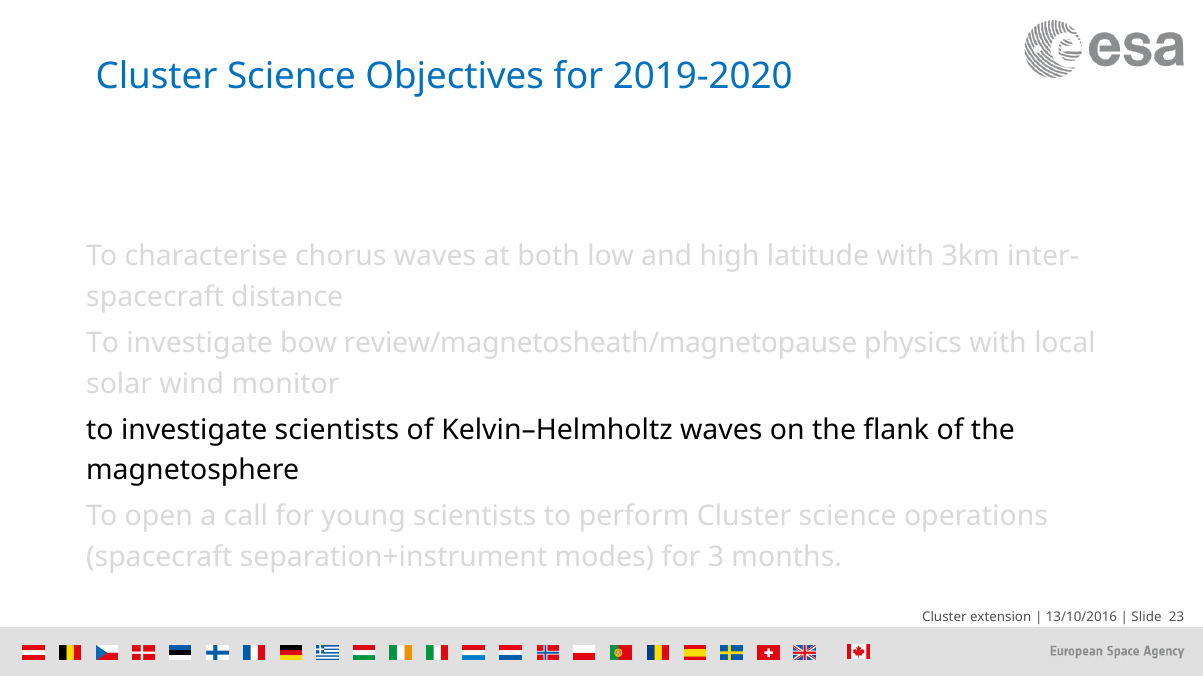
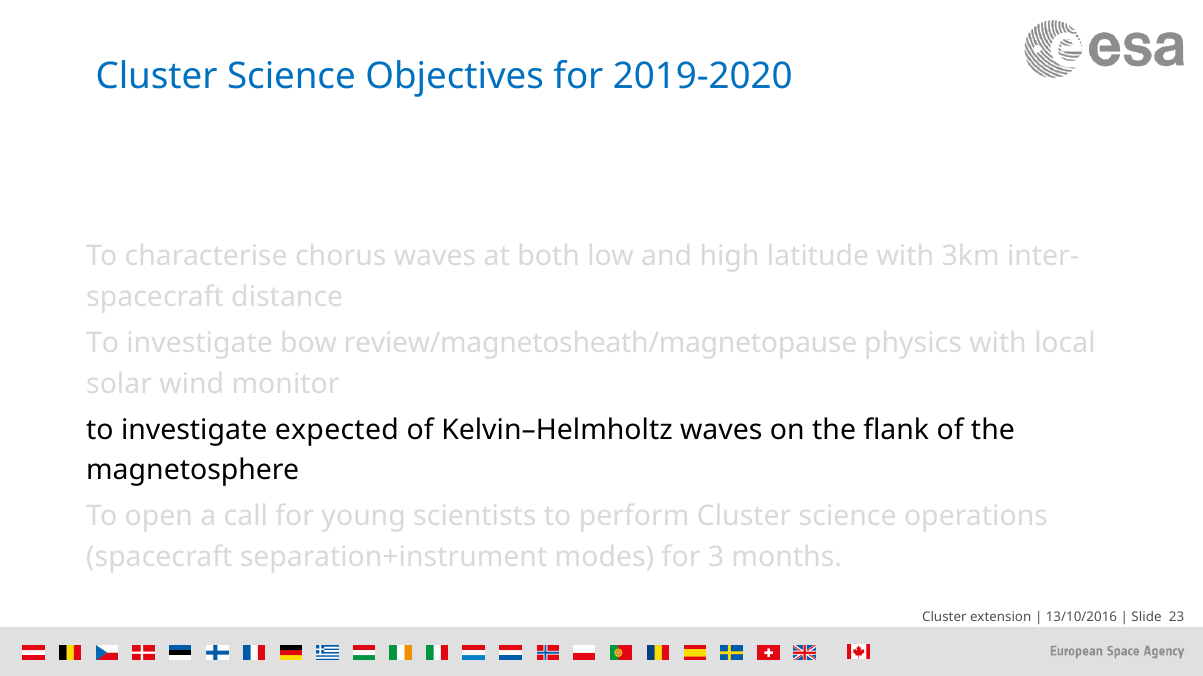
investigate scientists: scientists -> expected
